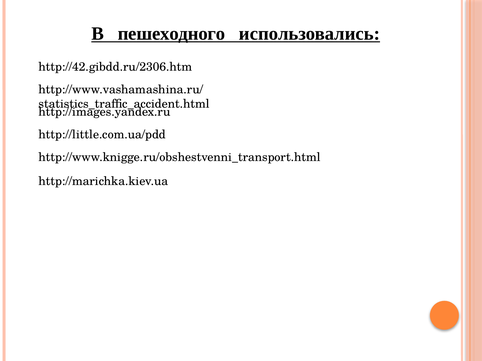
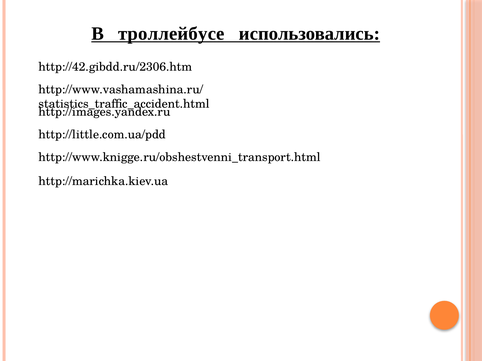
пешеходного: пешеходного -> троллейбусе
